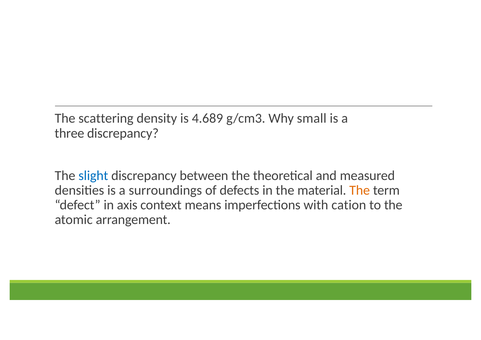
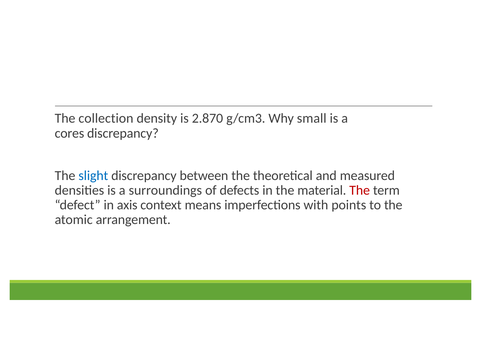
scattering: scattering -> collection
4.689: 4.689 -> 2.870
three: three -> cores
The at (360, 190) colour: orange -> red
cation: cation -> points
